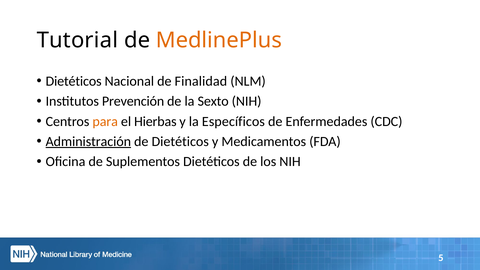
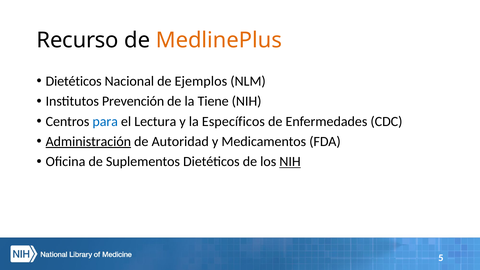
Tutorial: Tutorial -> Recurso
Finalidad: Finalidad -> Ejemplos
Sexto: Sexto -> Tiene
para colour: orange -> blue
Hierbas: Hierbas -> Lectura
de Dietéticos: Dietéticos -> Autoridad
NIH at (290, 162) underline: none -> present
